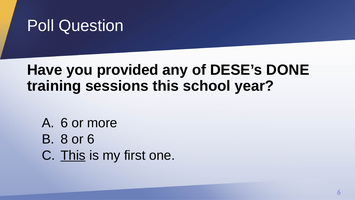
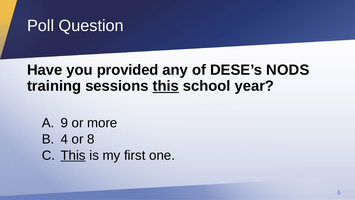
DONE: DONE -> NODS
this at (166, 86) underline: none -> present
6 at (64, 123): 6 -> 9
8: 8 -> 4
or 6: 6 -> 8
